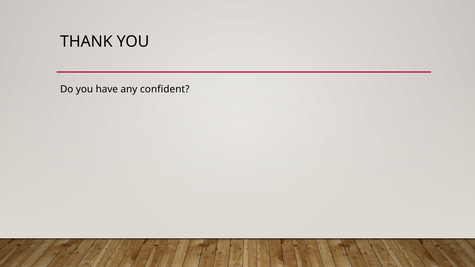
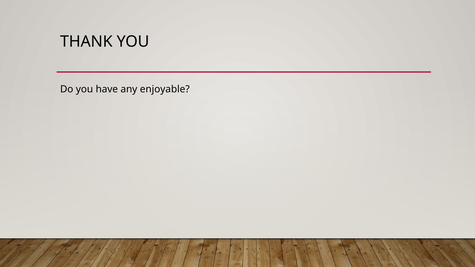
confident: confident -> enjoyable
